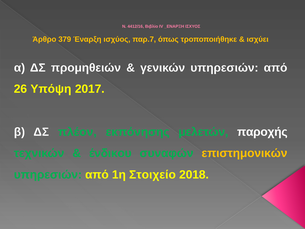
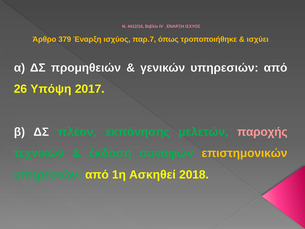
παροχής colour: white -> pink
ένδικου: ένδικου -> έκδοση
Στοιχείο: Στοιχείο -> Ασκηθεί
